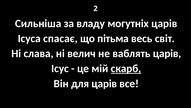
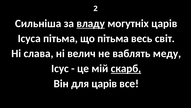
владу underline: none -> present
Ісуса спасає: спасає -> пітьма
ваблять царів: царів -> меду
